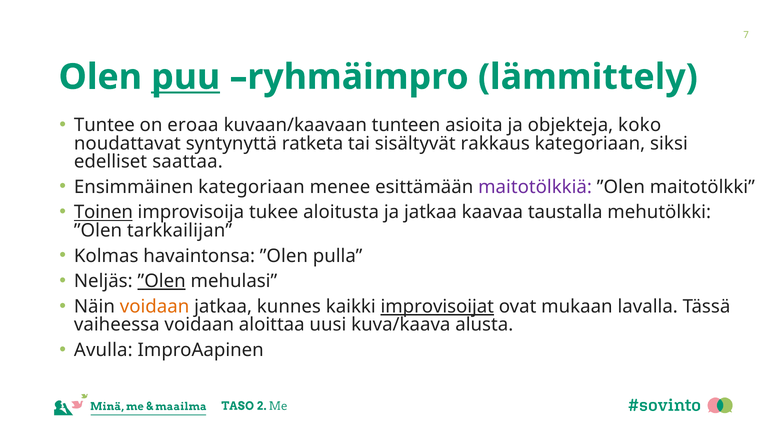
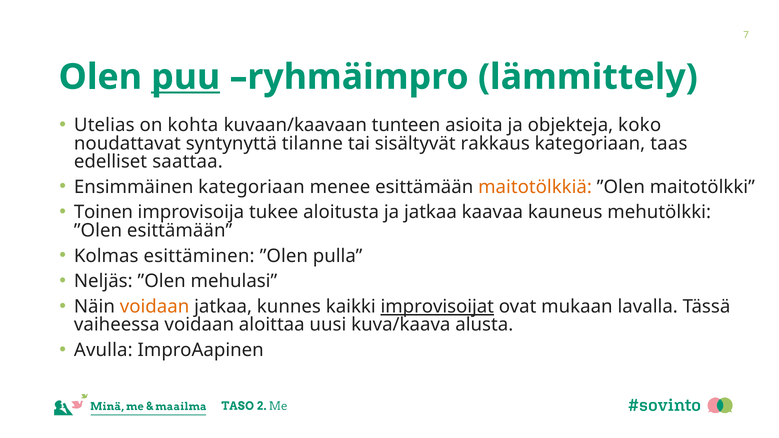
Tuntee: Tuntee -> Utelias
eroaa: eroaa -> kohta
ratketa: ratketa -> tilanne
siksi: siksi -> taas
maitotölkkiä colour: purple -> orange
Toinen underline: present -> none
taustalla: taustalla -> kauneus
”Olen tarkkailijan: tarkkailijan -> esittämään
havaintonsa: havaintonsa -> esittäminen
”Olen at (162, 281) underline: present -> none
